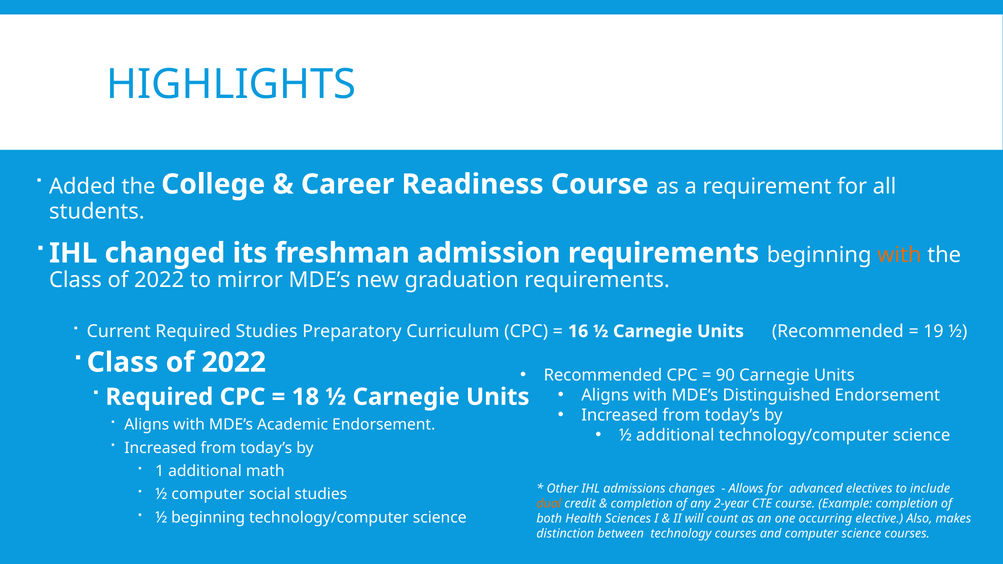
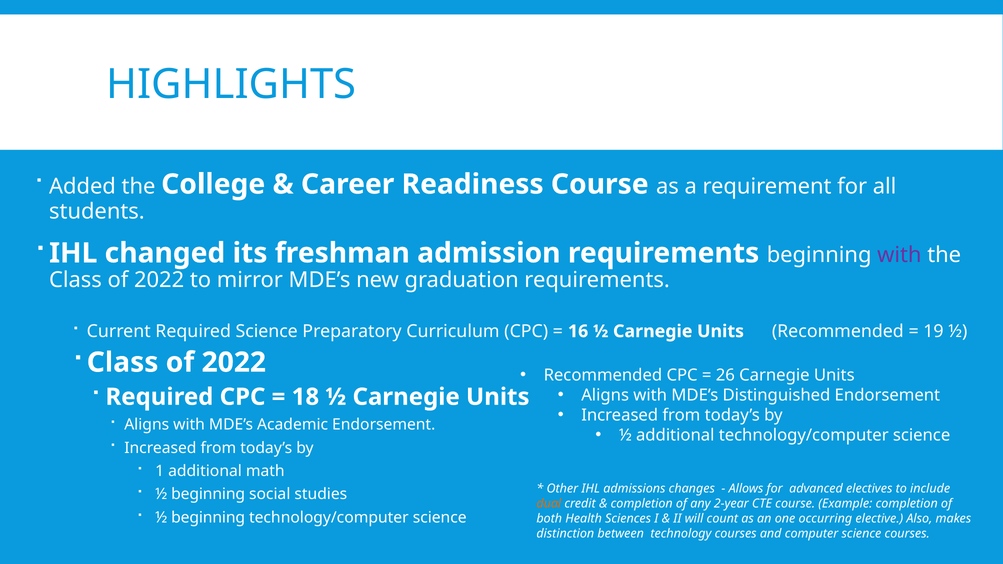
with at (899, 255) colour: orange -> purple
Required Studies: Studies -> Science
90: 90 -> 26
computer at (208, 494): computer -> beginning
